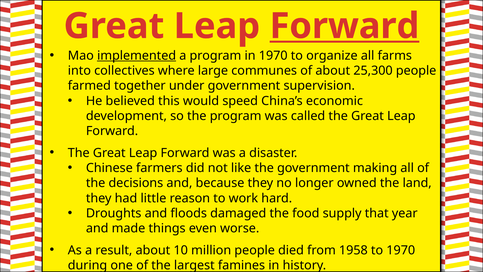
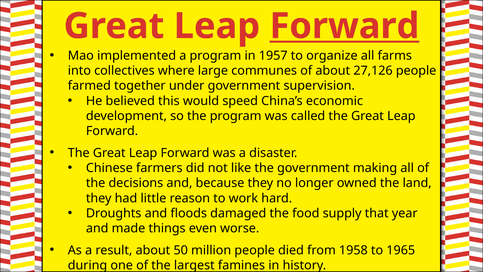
implemented underline: present -> none
in 1970: 1970 -> 1957
25,300: 25,300 -> 27,126
10: 10 -> 50
to 1970: 1970 -> 1965
